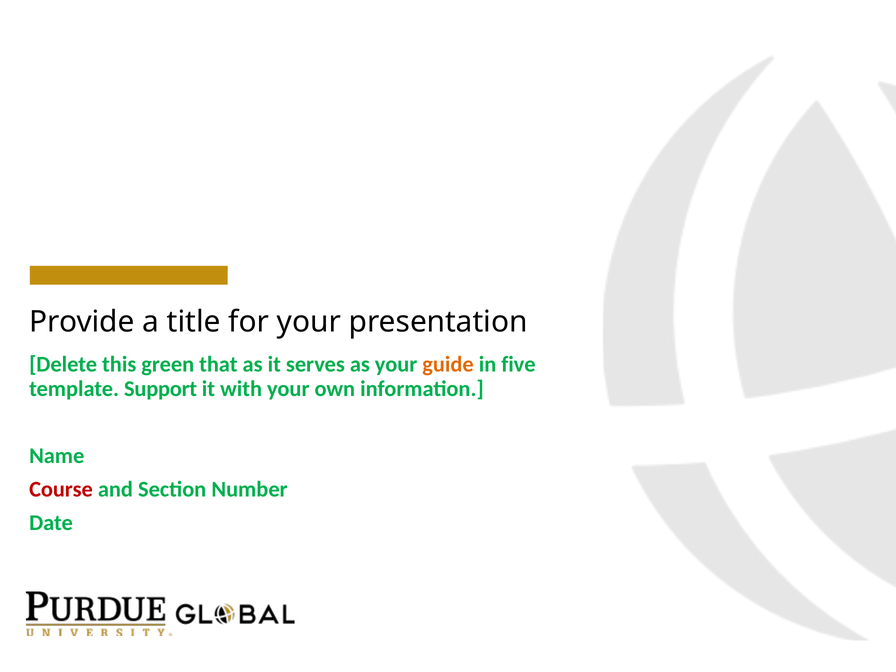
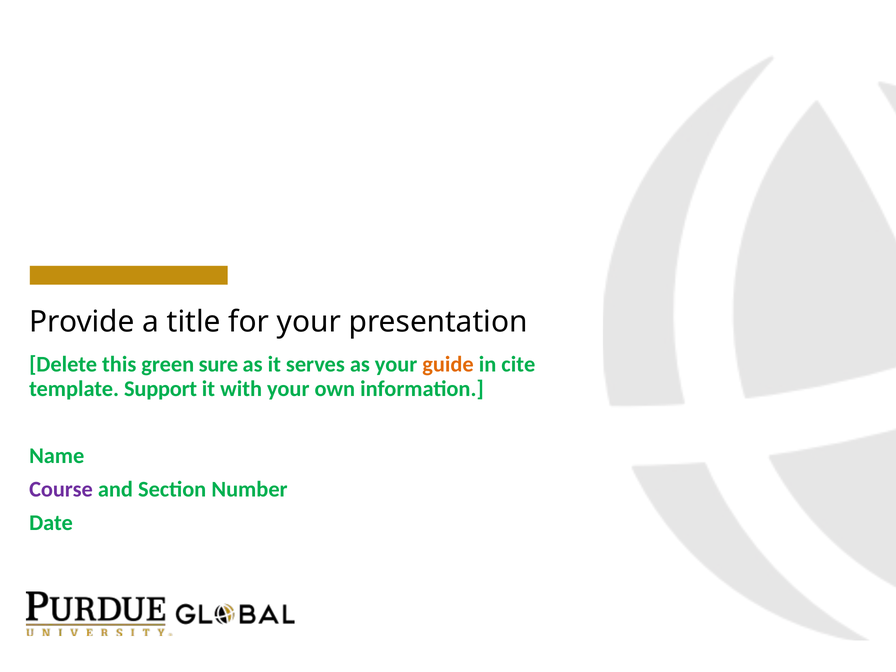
that: that -> sure
five: five -> cite
Course colour: red -> purple
